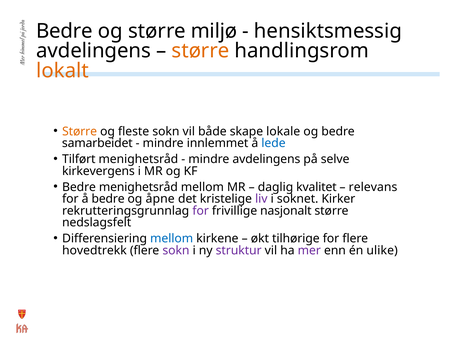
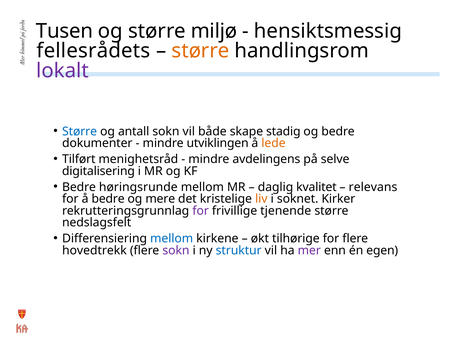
Bedre at (64, 31): Bedre -> Tusen
avdelingens at (94, 51): avdelingens -> fellesrådets
lokalt colour: orange -> purple
Større at (80, 131) colour: orange -> blue
fleste: fleste -> antall
lokale: lokale -> stadig
samarbeidet: samarbeidet -> dokumenter
innlemmet: innlemmet -> utviklingen
lede colour: blue -> orange
kirkevergens: kirkevergens -> digitalisering
Bedre menighetsråd: menighetsråd -> høringsrunde
åpne: åpne -> mere
liv colour: purple -> orange
nasjonalt: nasjonalt -> tjenende
struktur colour: purple -> blue
ulike: ulike -> egen
